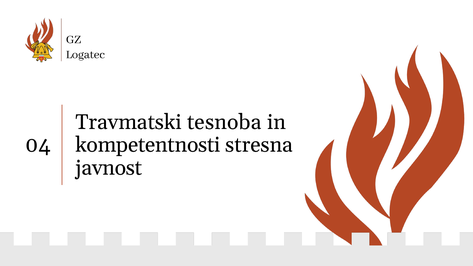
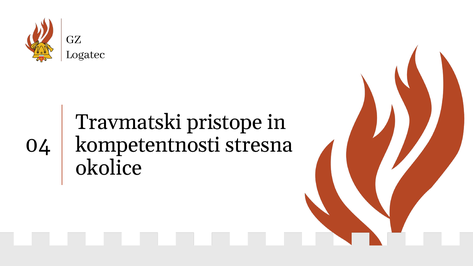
tesnoba: tesnoba -> pristope
javnost: javnost -> okolice
